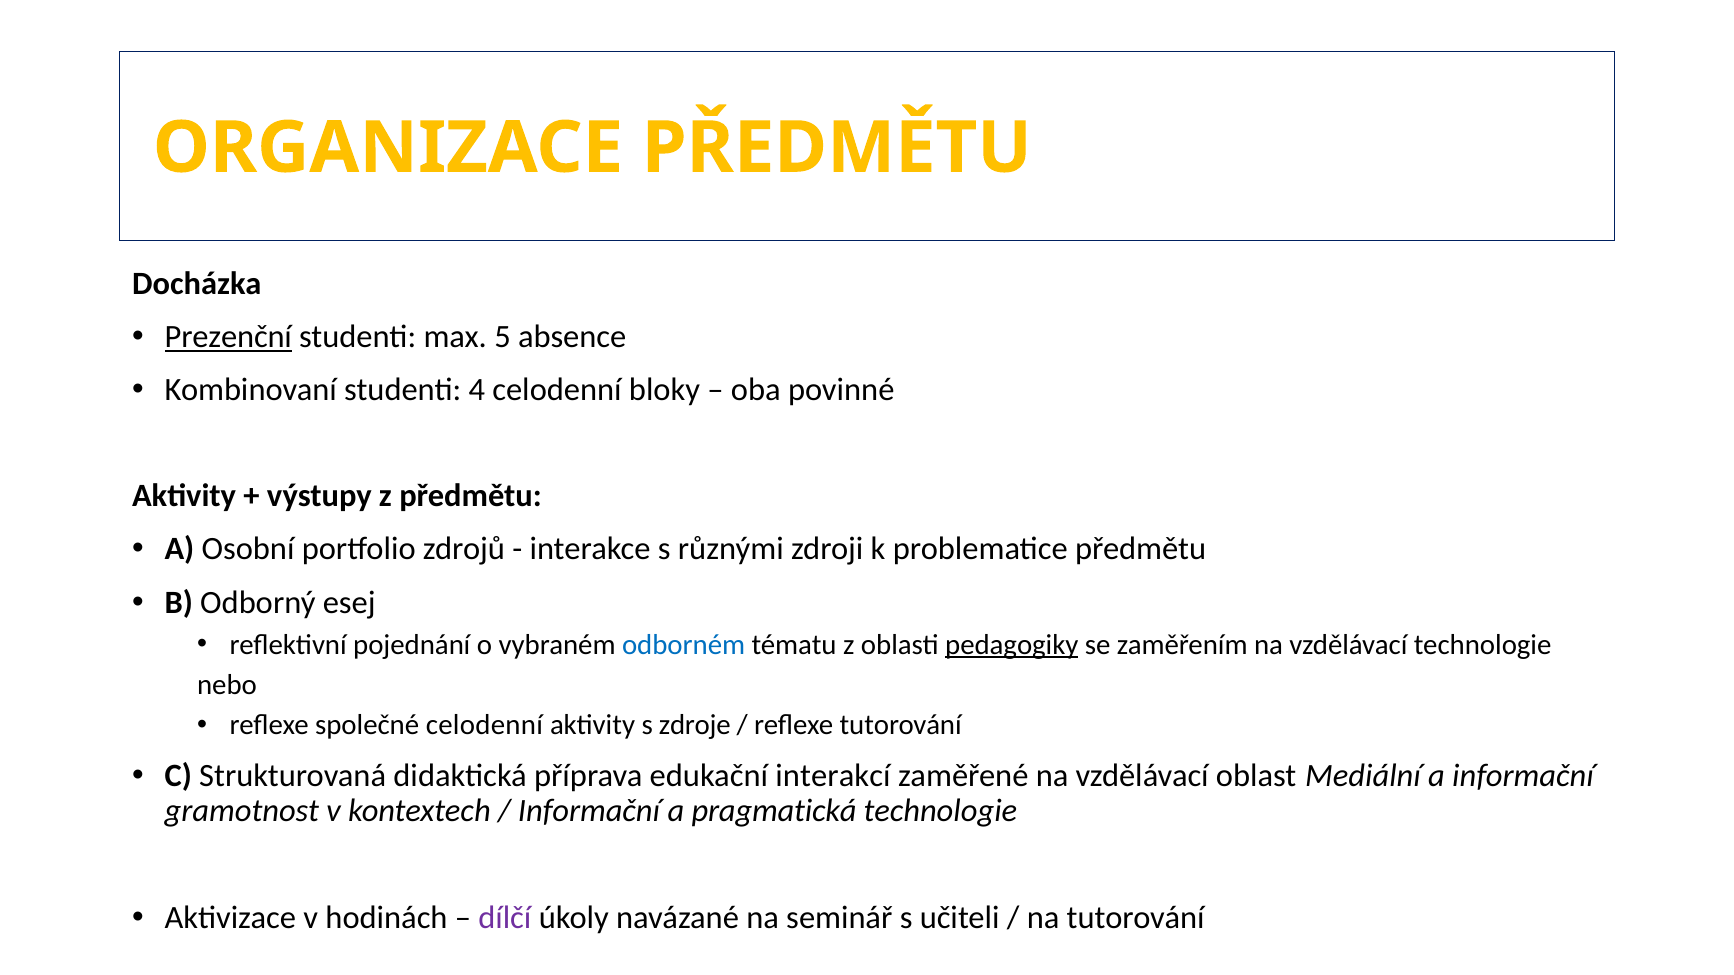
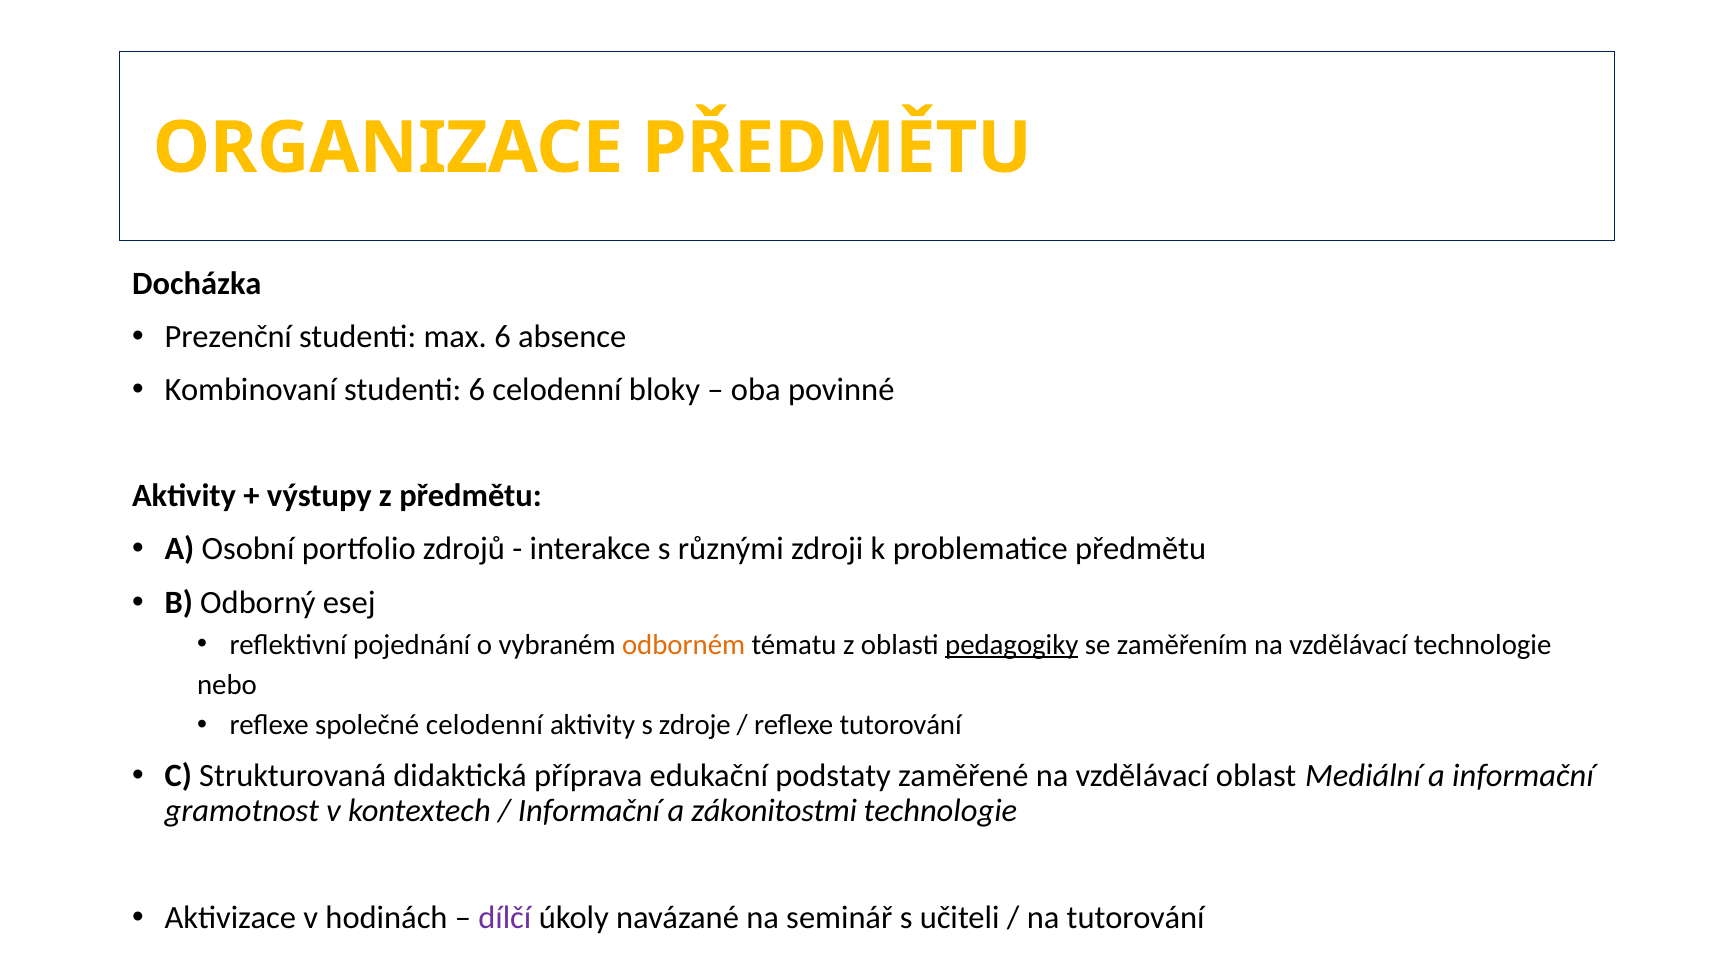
Prezenční underline: present -> none
max 5: 5 -> 6
studenti 4: 4 -> 6
odborném colour: blue -> orange
interakcí: interakcí -> podstaty
pragmatická: pragmatická -> zákonitostmi
